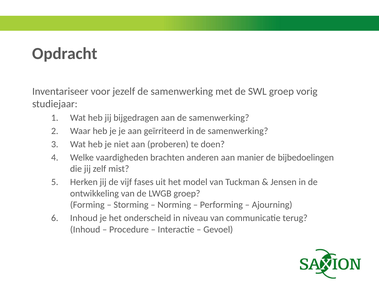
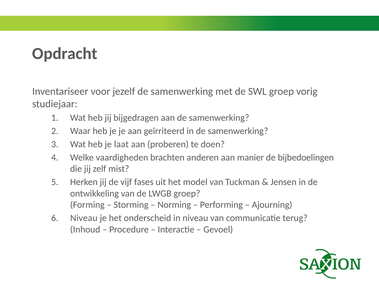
niet: niet -> laat
Inhoud at (84, 218): Inhoud -> Niveau
